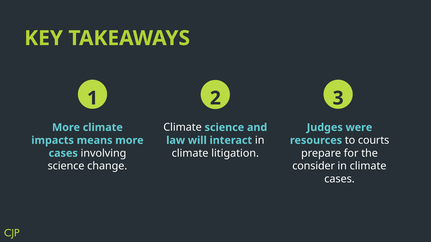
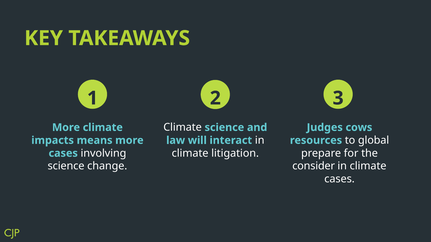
were: were -> cows
courts: courts -> global
